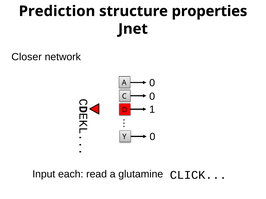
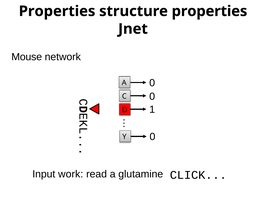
Prediction at (57, 11): Prediction -> Properties
Closer: Closer -> Mouse
each: each -> work
